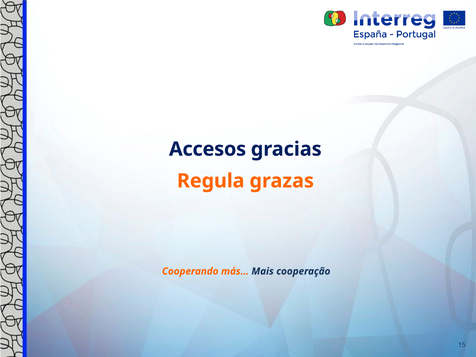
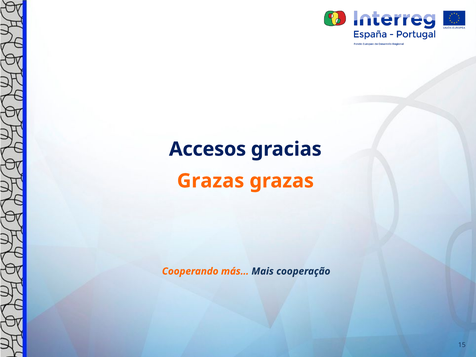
Regula at (211, 181): Regula -> Grazas
